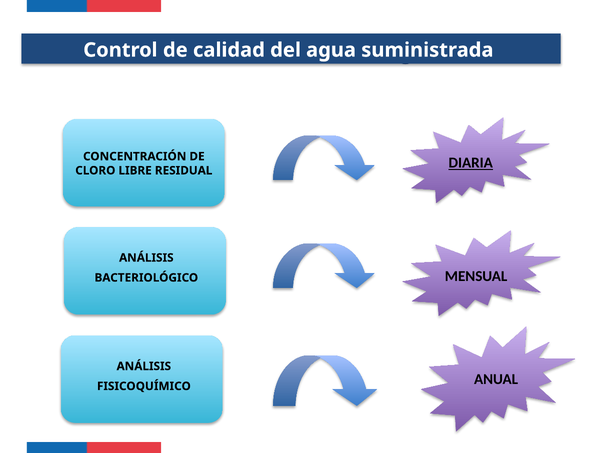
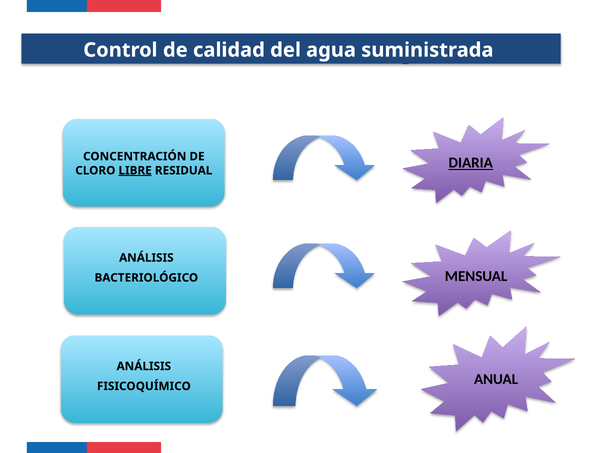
LIBRE underline: none -> present
